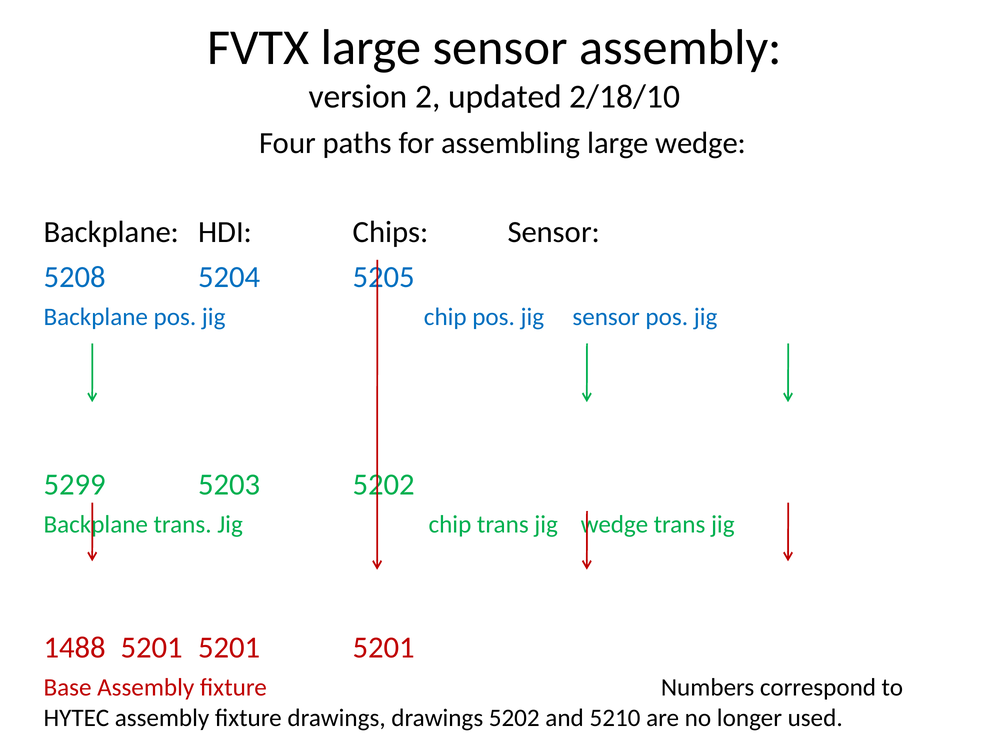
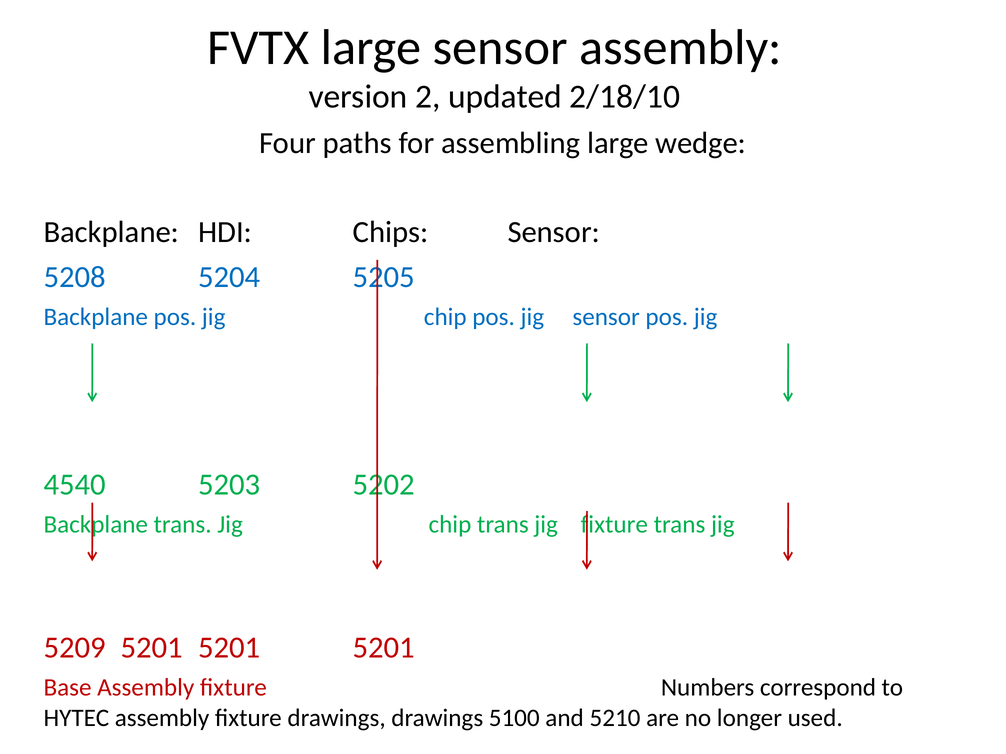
5299: 5299 -> 4540
jig wedge: wedge -> fixture
1488: 1488 -> 5209
drawings 5202: 5202 -> 5100
